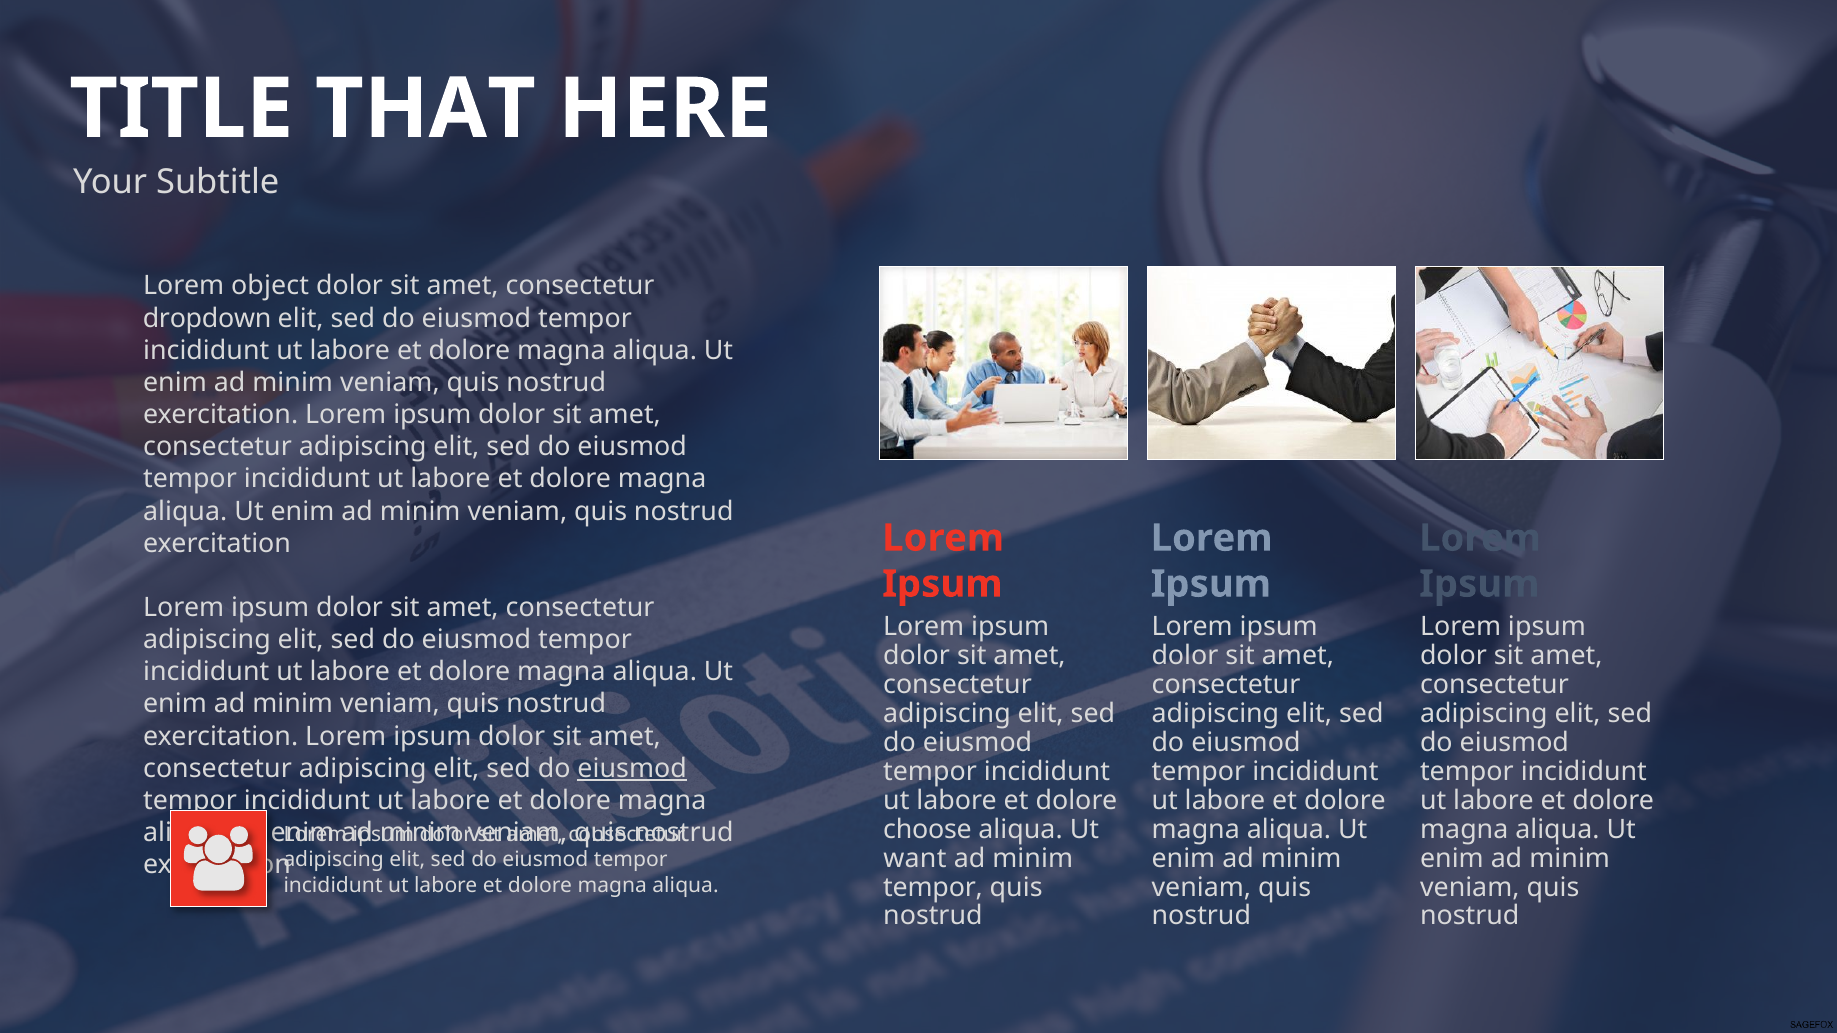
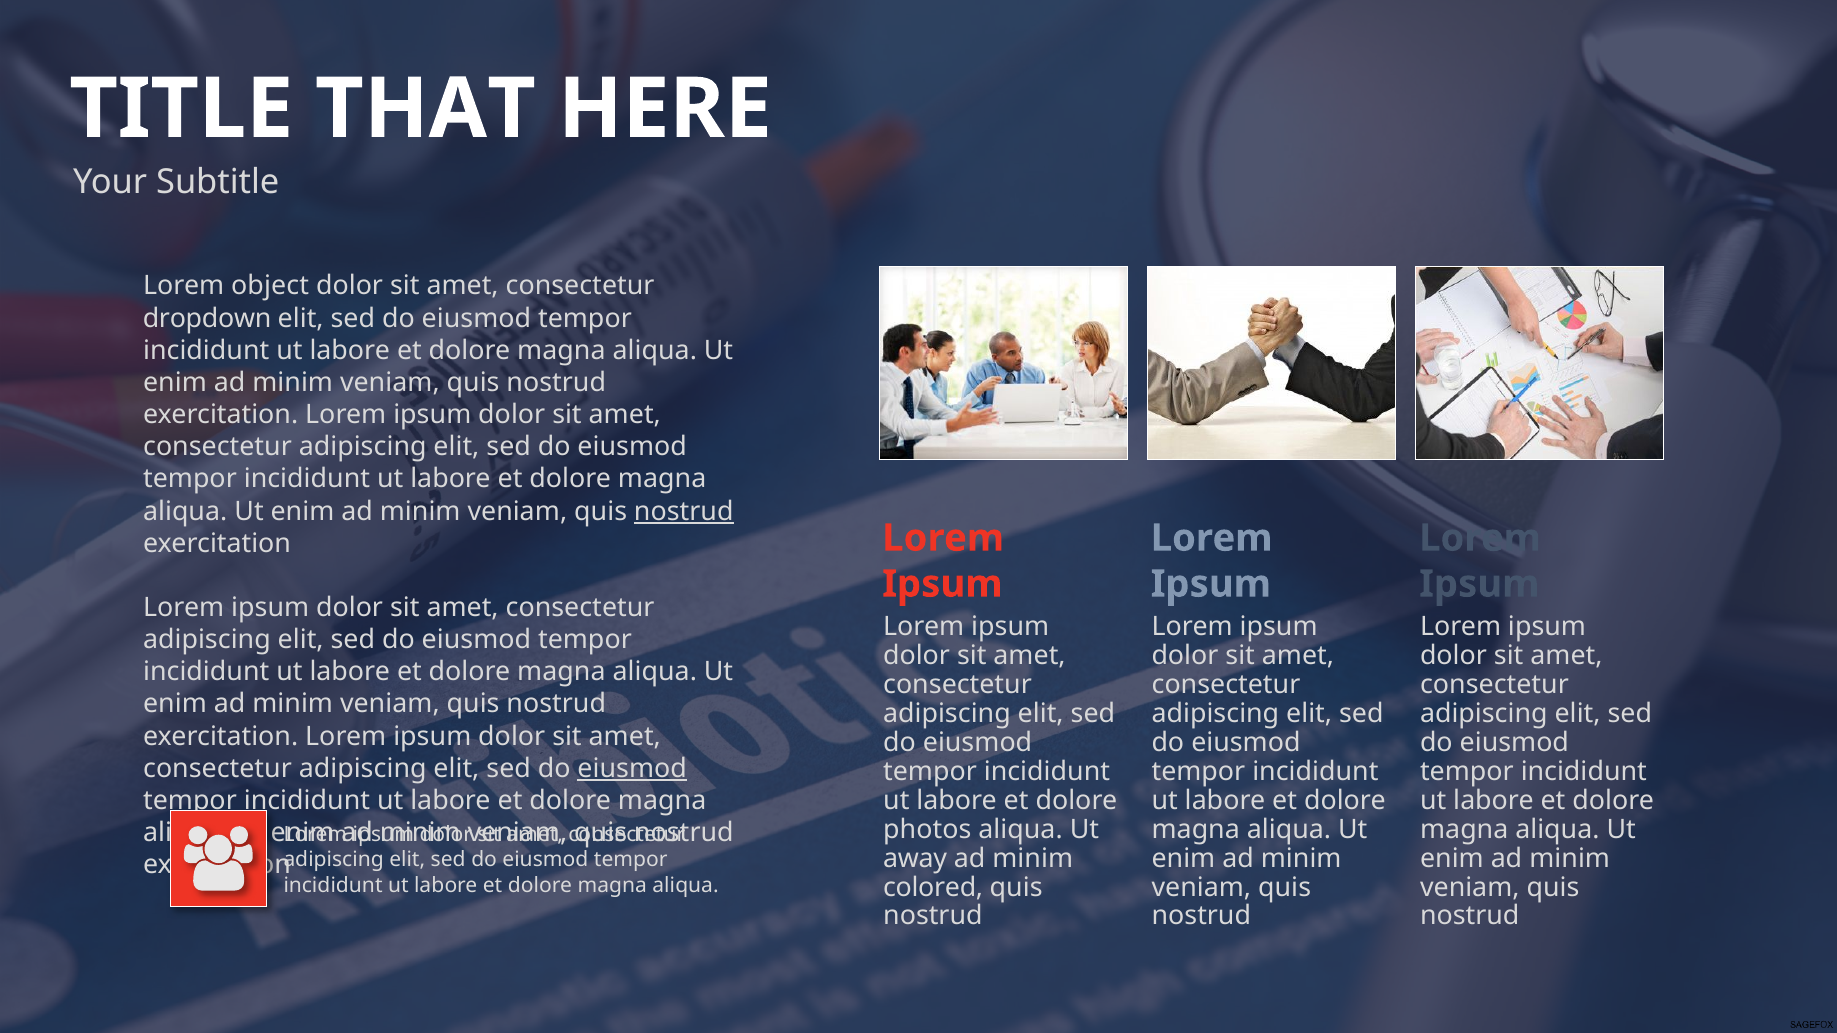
nostrud at (684, 511) underline: none -> present
choose: choose -> photos
want: want -> away
tempor at (933, 887): tempor -> colored
